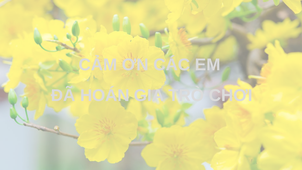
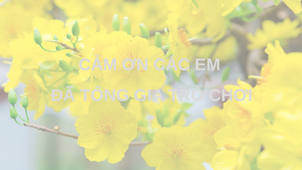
HOÁN: HOÁN -> TỔNG
